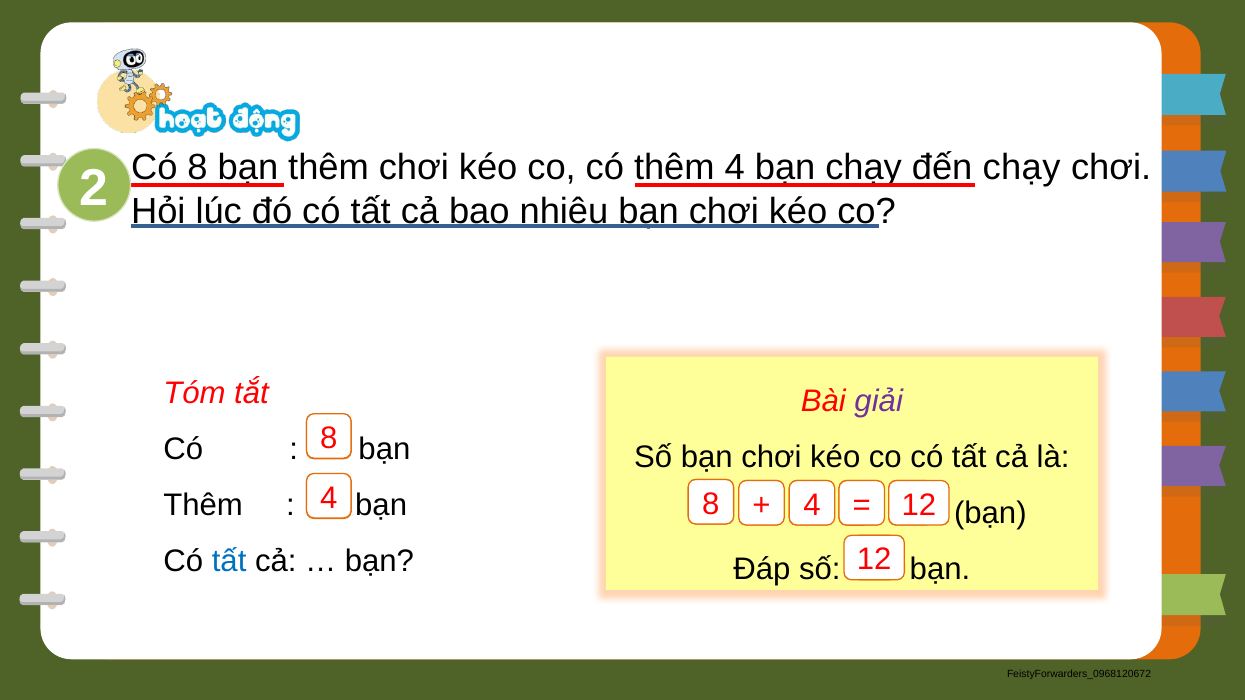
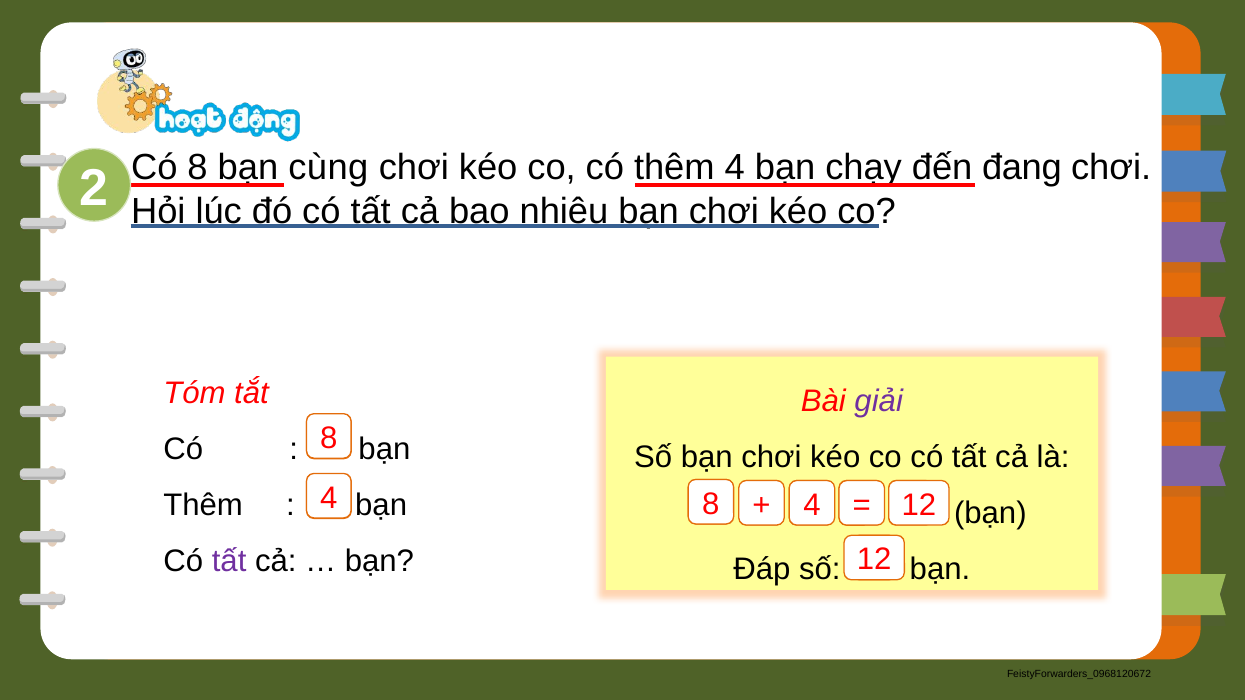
thêm at (329, 168): thêm -> cùng
chạy at (1022, 168): chạy -> đang
tất at (229, 562) colour: blue -> purple
